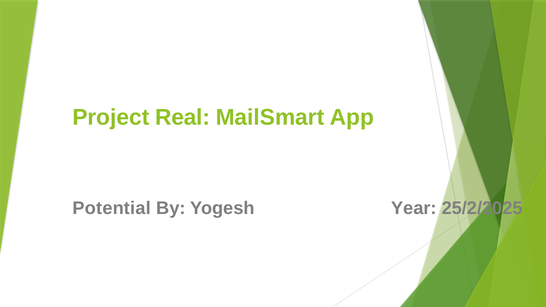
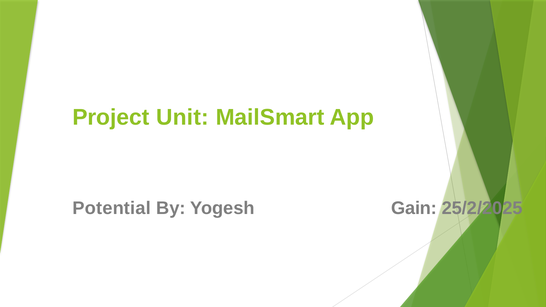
Real: Real -> Unit
Year: Year -> Gain
